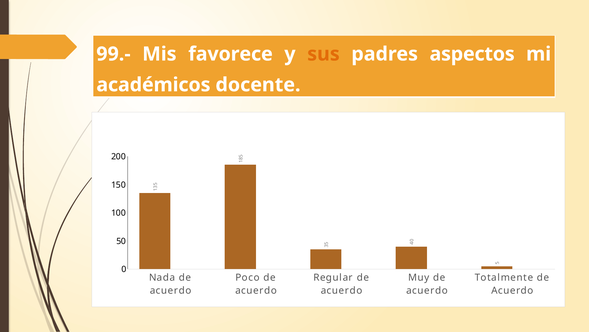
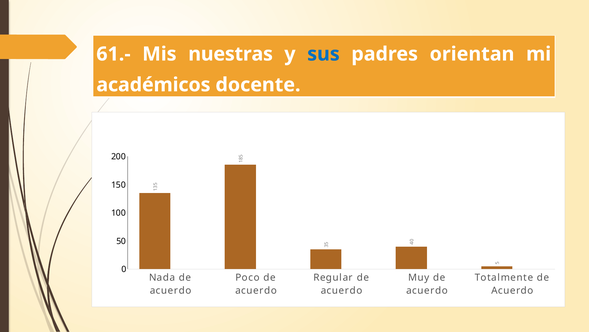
99.-: 99.- -> 61.-
favorece: favorece -> nuestras
sus colour: orange -> blue
aspectos: aspectos -> orientan
